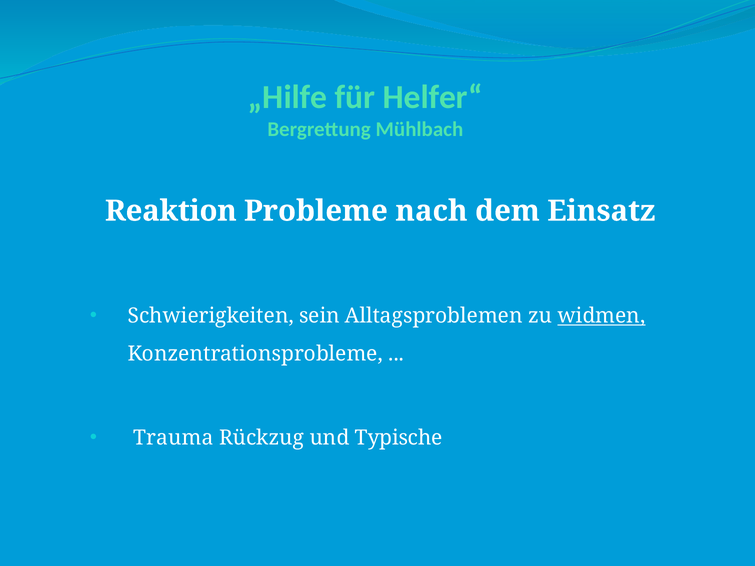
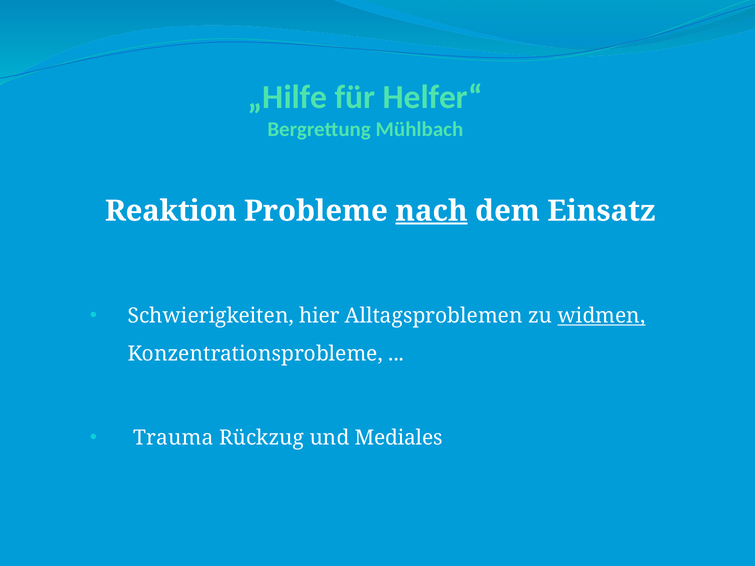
nach underline: none -> present
sein: sein -> hier
Typische: Typische -> Mediales
